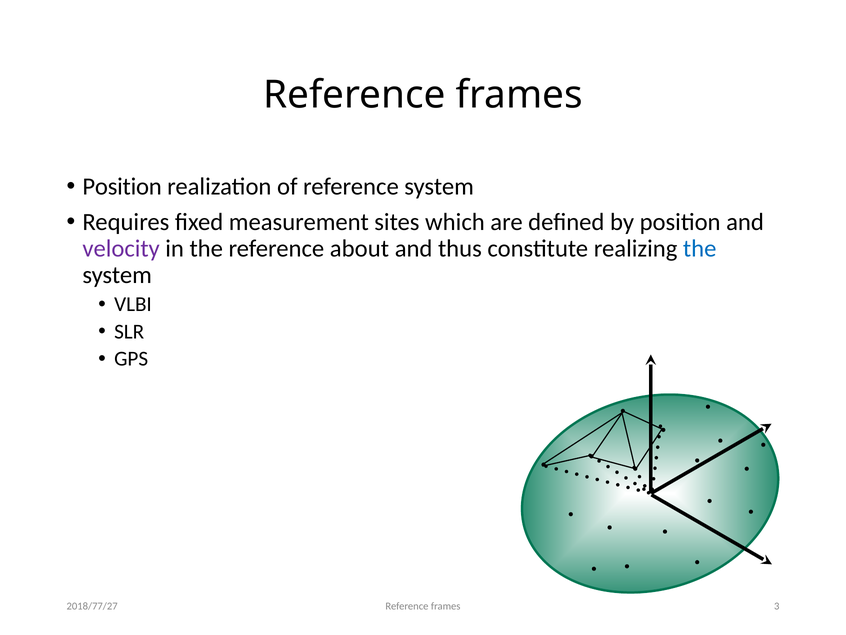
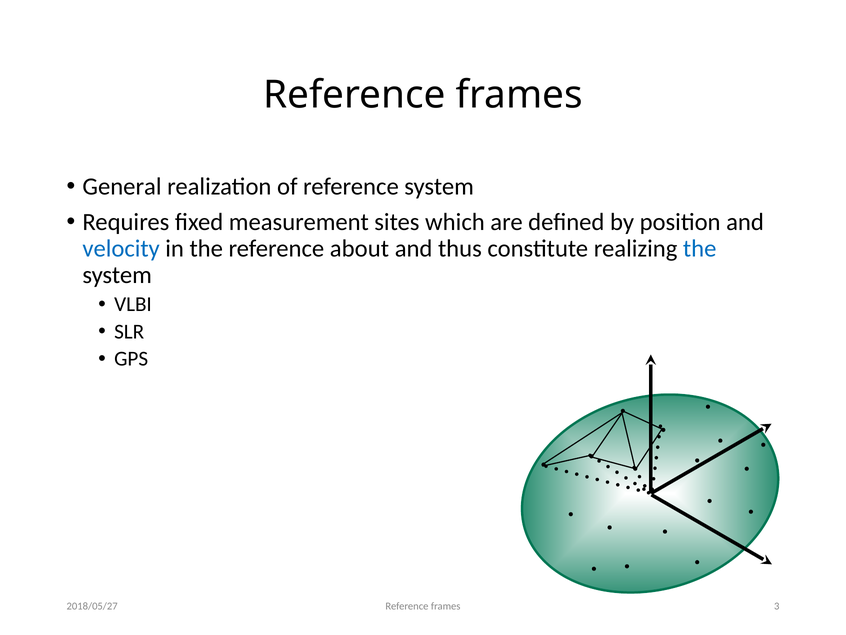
Position at (122, 186): Position -> General
velocity colour: purple -> blue
2018/77/27: 2018/77/27 -> 2018/05/27
